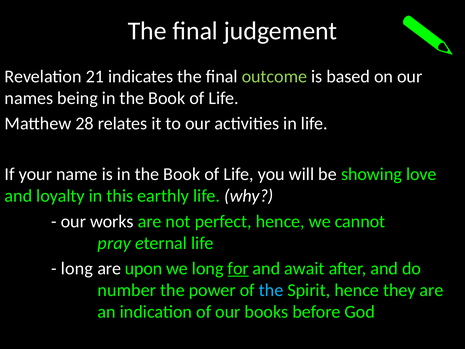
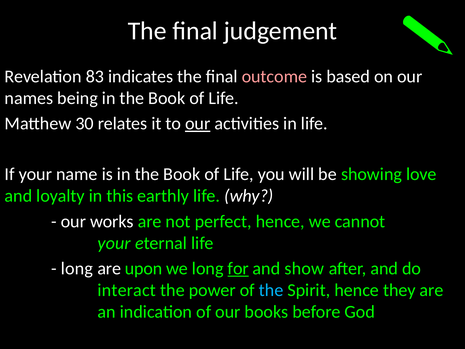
21: 21 -> 83
outcome colour: light green -> pink
28: 28 -> 30
our at (198, 123) underline: none -> present
pray at (114, 243): pray -> your
await: await -> show
number: number -> interact
